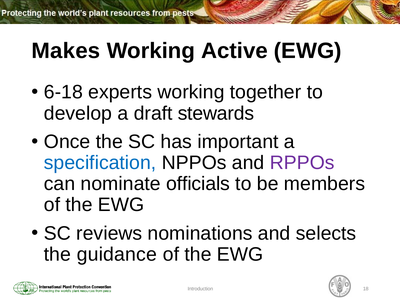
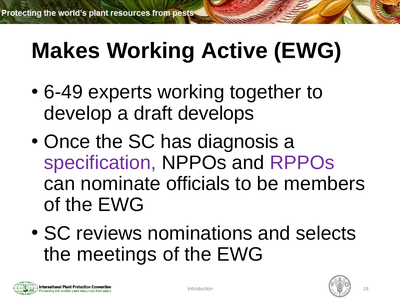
6-18: 6-18 -> 6-49
stewards: stewards -> develops
important: important -> diagnosis
specification colour: blue -> purple
guidance: guidance -> meetings
